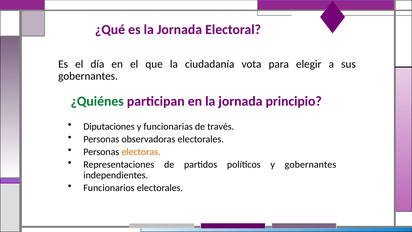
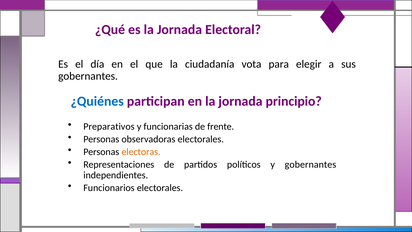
¿Quiénes colour: green -> blue
Diputaciones: Diputaciones -> Preparativos
través: través -> frente
